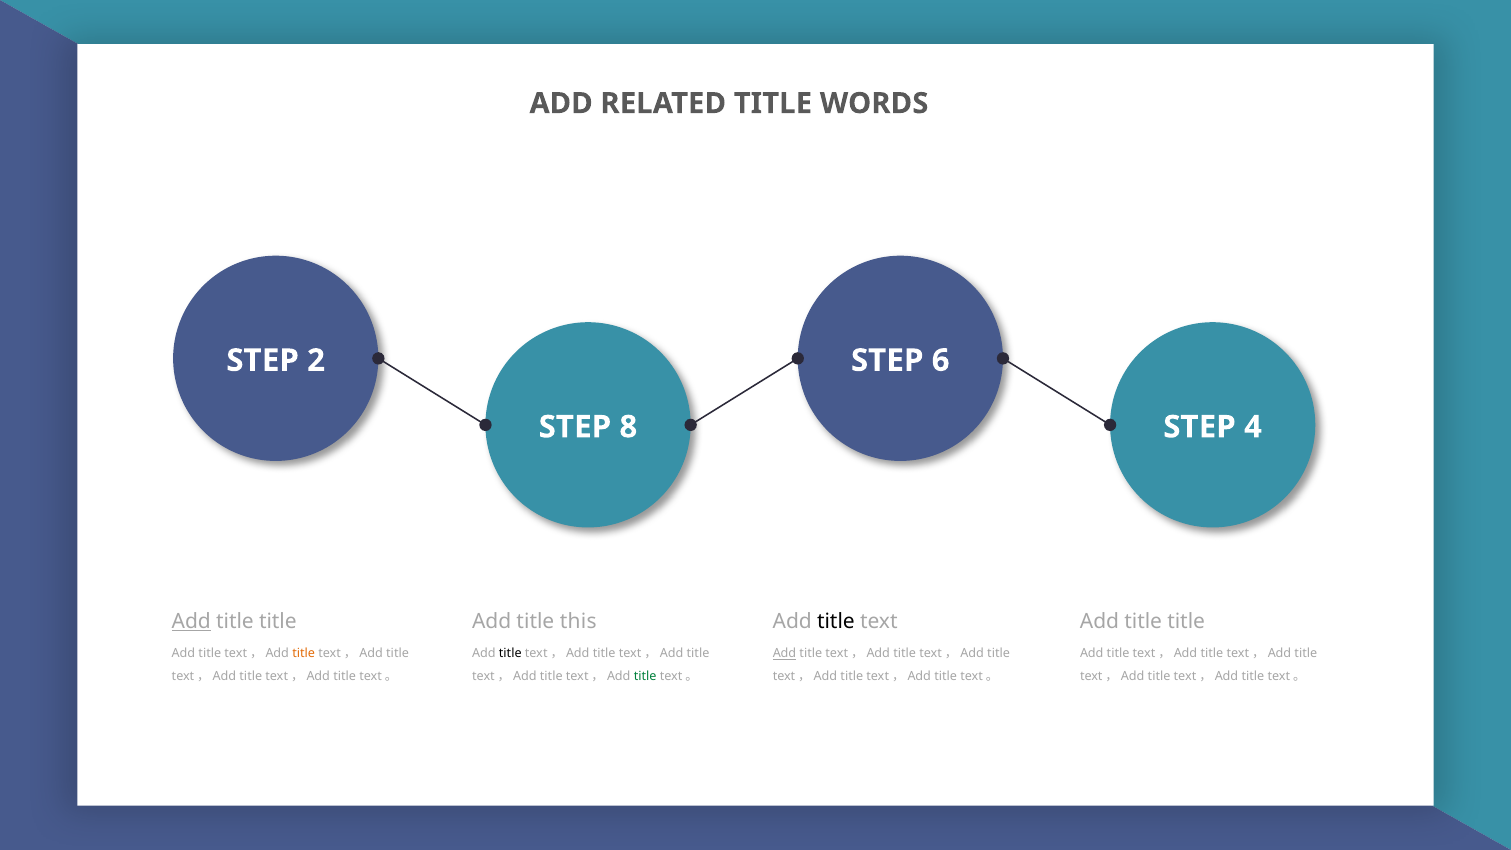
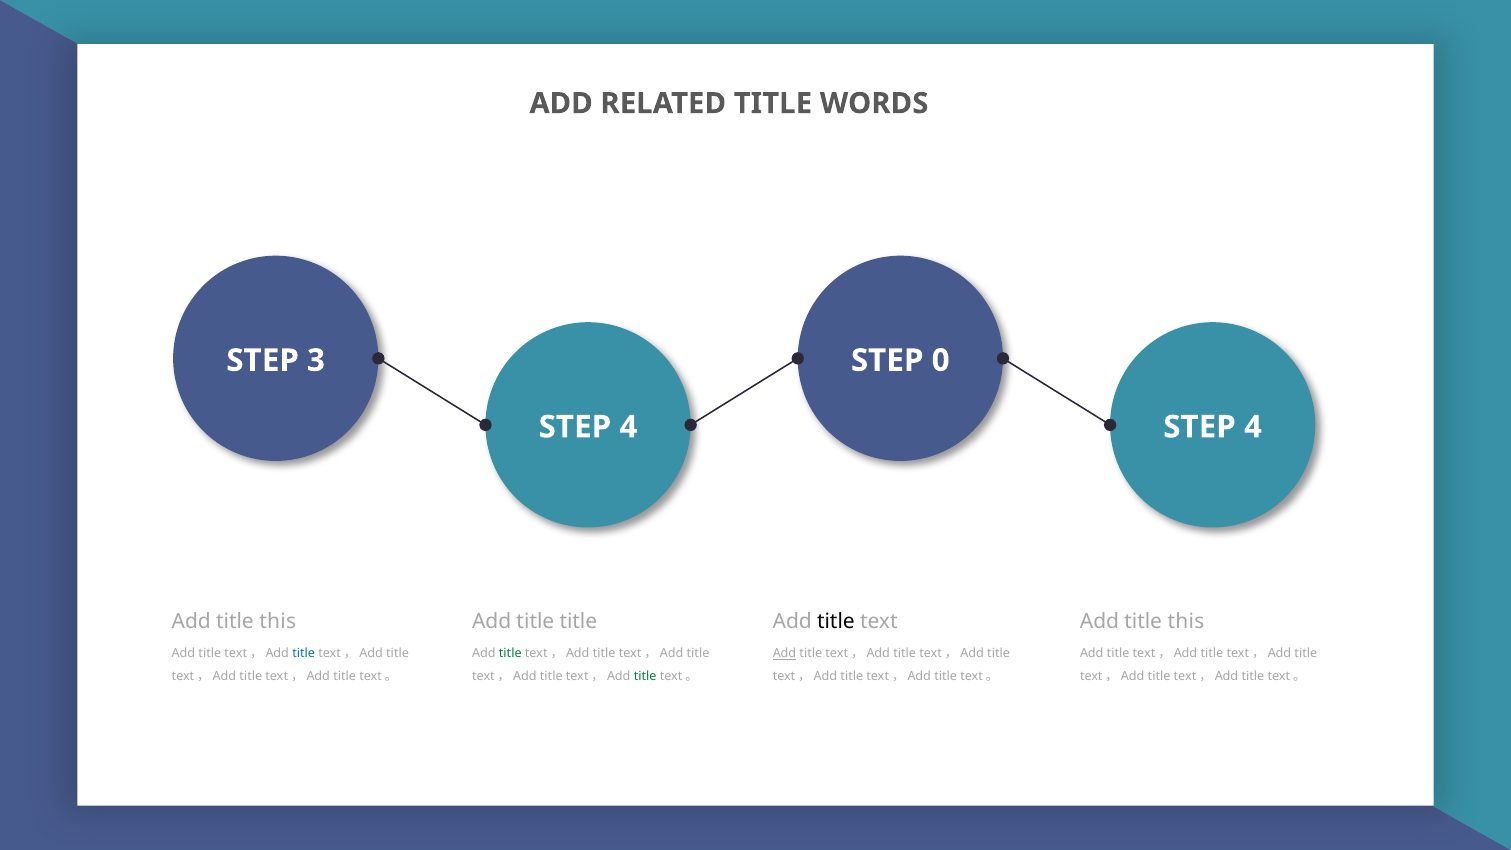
2: 2 -> 3
6: 6 -> 0
8 at (628, 427): 8 -> 4
Add at (191, 621) underline: present -> none
title at (278, 621): title -> this
title this: this -> title
title at (1186, 621): title -> this
title at (304, 654) colour: orange -> blue
title at (510, 654) colour: black -> green
